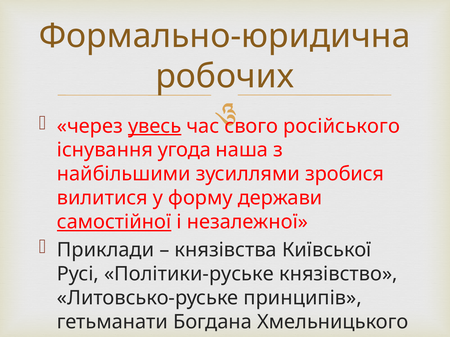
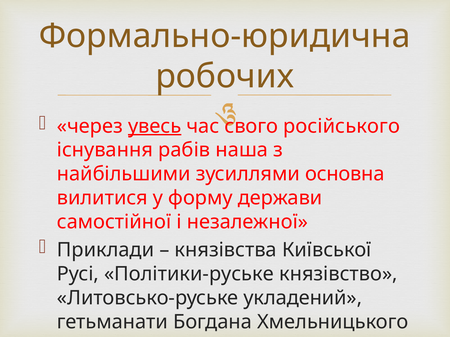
угода: угода -> рабів
зробися: зробися -> основна
самостійної underline: present -> none
принципів: принципів -> укладений
